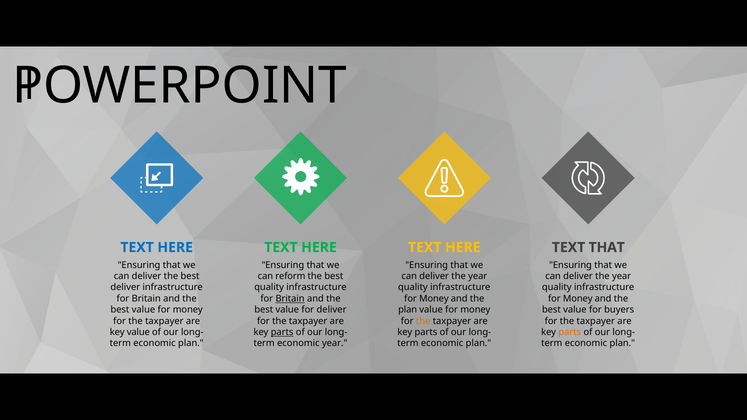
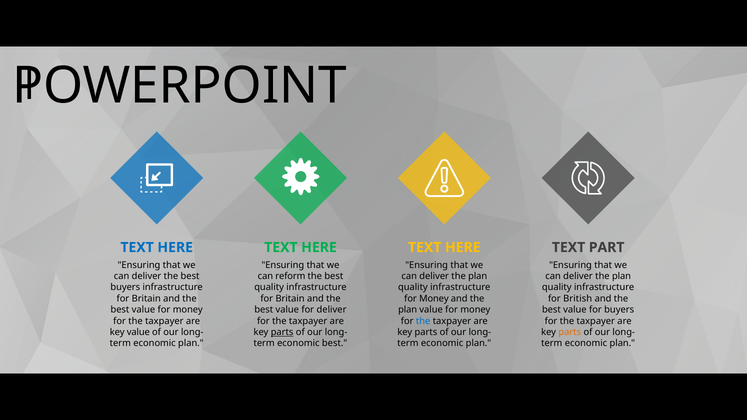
TEXT THAT: THAT -> PART
year at (478, 276): year -> plan
year at (622, 276): year -> plan
deliver at (125, 288): deliver -> buyers
Britain at (290, 299) underline: present -> none
Money at (578, 299): Money -> British
the at (423, 321) colour: orange -> blue
economic year: year -> best
